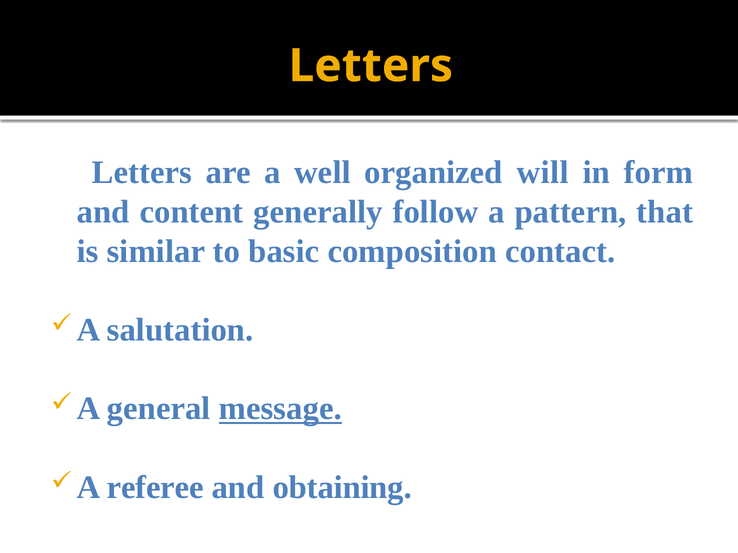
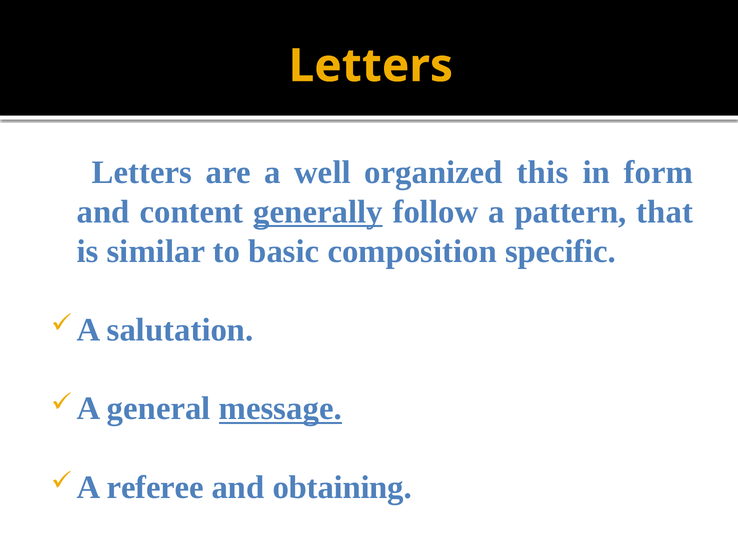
will: will -> this
generally underline: none -> present
contact: contact -> specific
